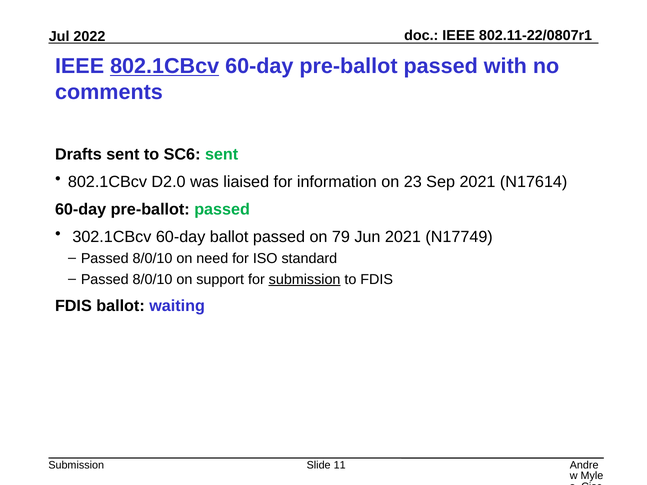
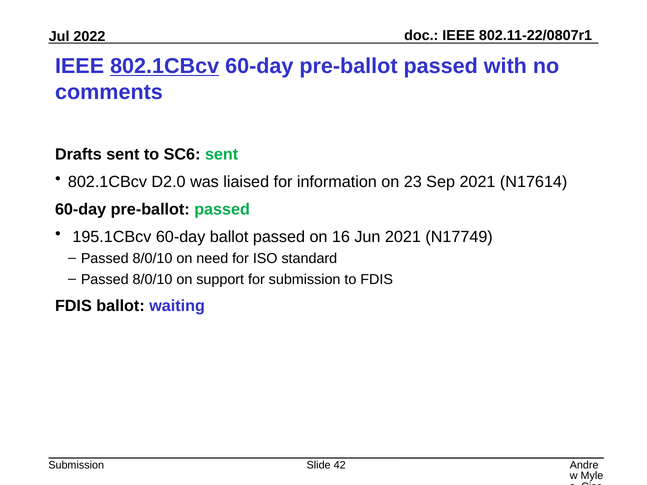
302.1CBcv: 302.1CBcv -> 195.1CBcv
79: 79 -> 16
submission at (305, 279) underline: present -> none
11: 11 -> 42
